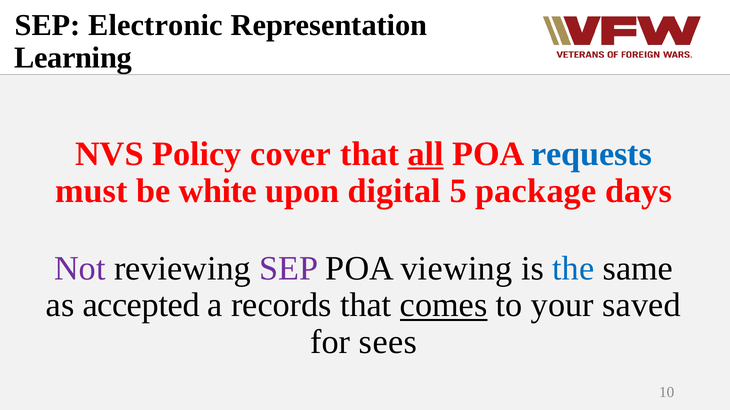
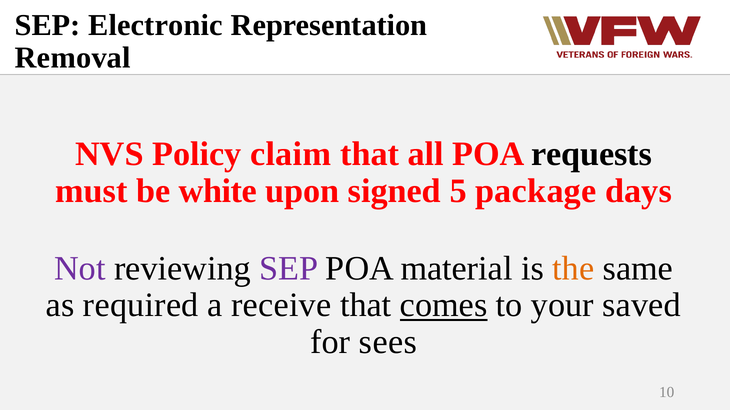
Learning: Learning -> Removal
cover: cover -> claim
all underline: present -> none
requests colour: blue -> black
digital: digital -> signed
viewing: viewing -> material
the colour: blue -> orange
accepted: accepted -> required
records: records -> receive
